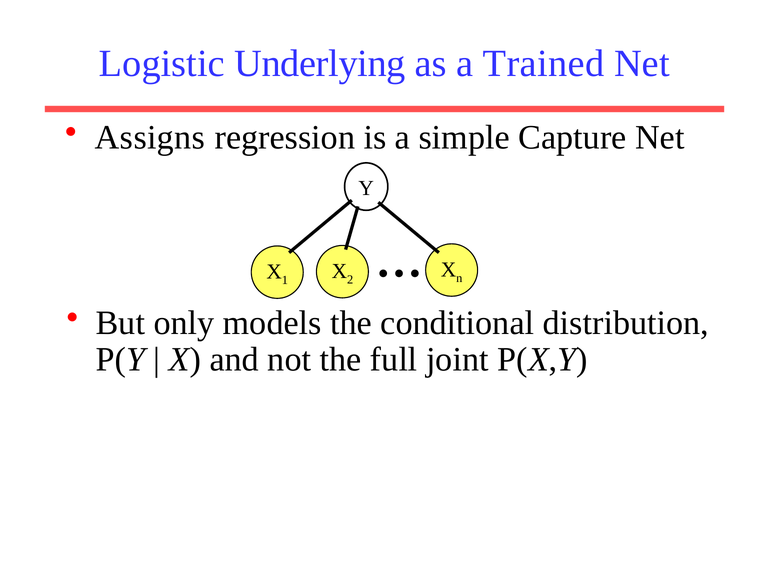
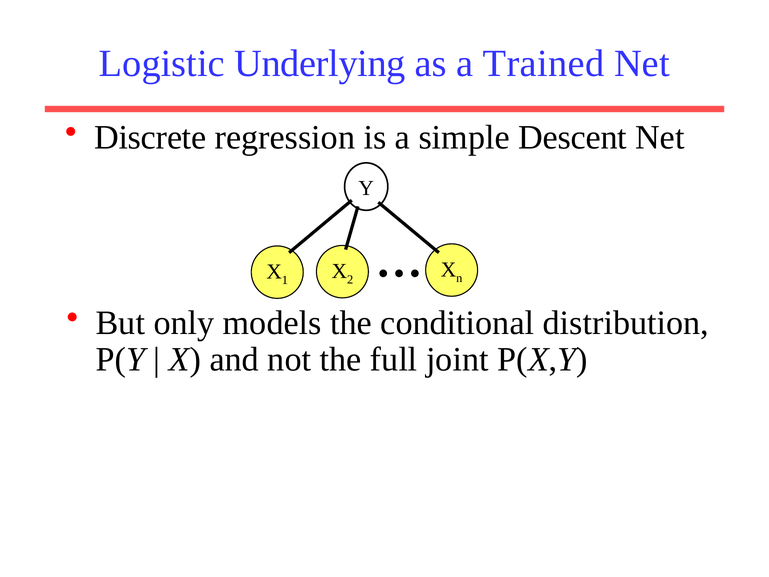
Assigns: Assigns -> Discrete
Capture: Capture -> Descent
